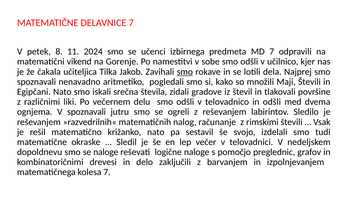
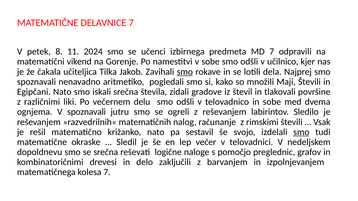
in odšli: odšli -> sobe
smo at (301, 132) underline: none -> present
se naloge: naloge -> srečna
